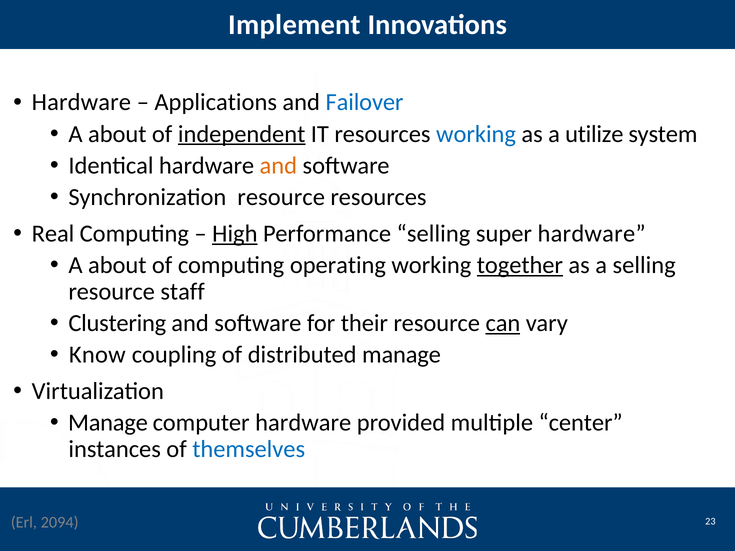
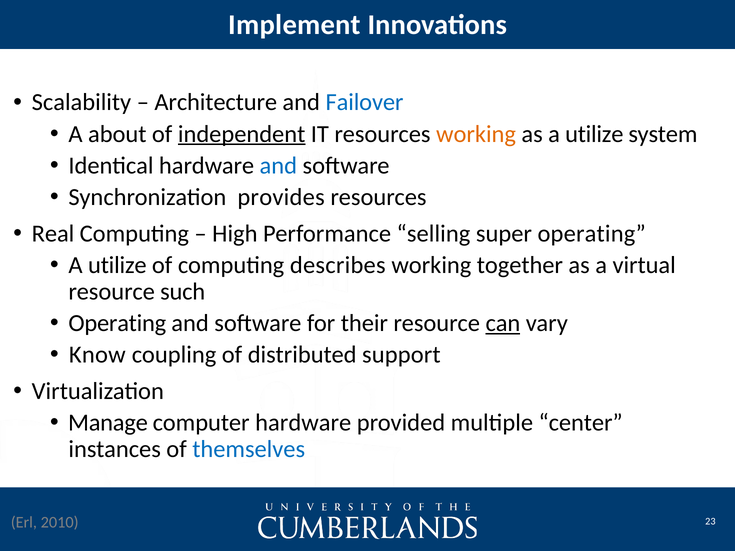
Hardware at (81, 102): Hardware -> Scalability
Applications: Applications -> Architecture
working at (476, 134) colour: blue -> orange
and at (278, 166) colour: orange -> blue
Synchronization resource: resource -> provides
High underline: present -> none
super hardware: hardware -> operating
about at (117, 265): about -> utilize
operating: operating -> describes
together underline: present -> none
a selling: selling -> virtual
staff: staff -> such
Clustering at (117, 323): Clustering -> Operating
distributed manage: manage -> support
2094: 2094 -> 2010
